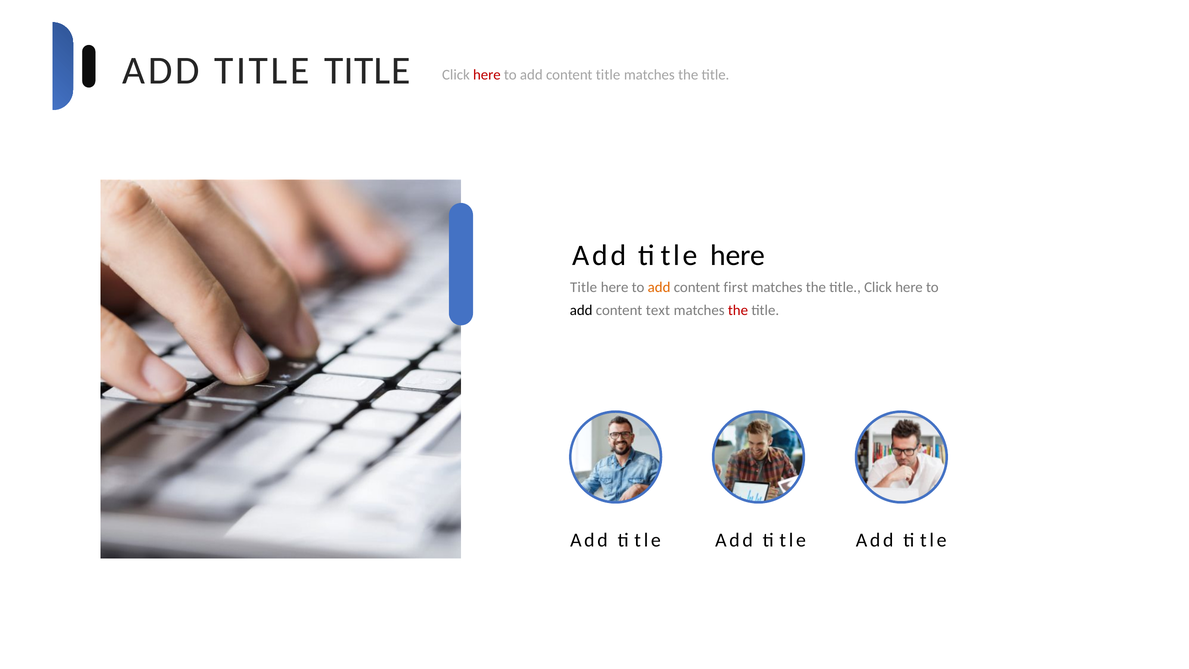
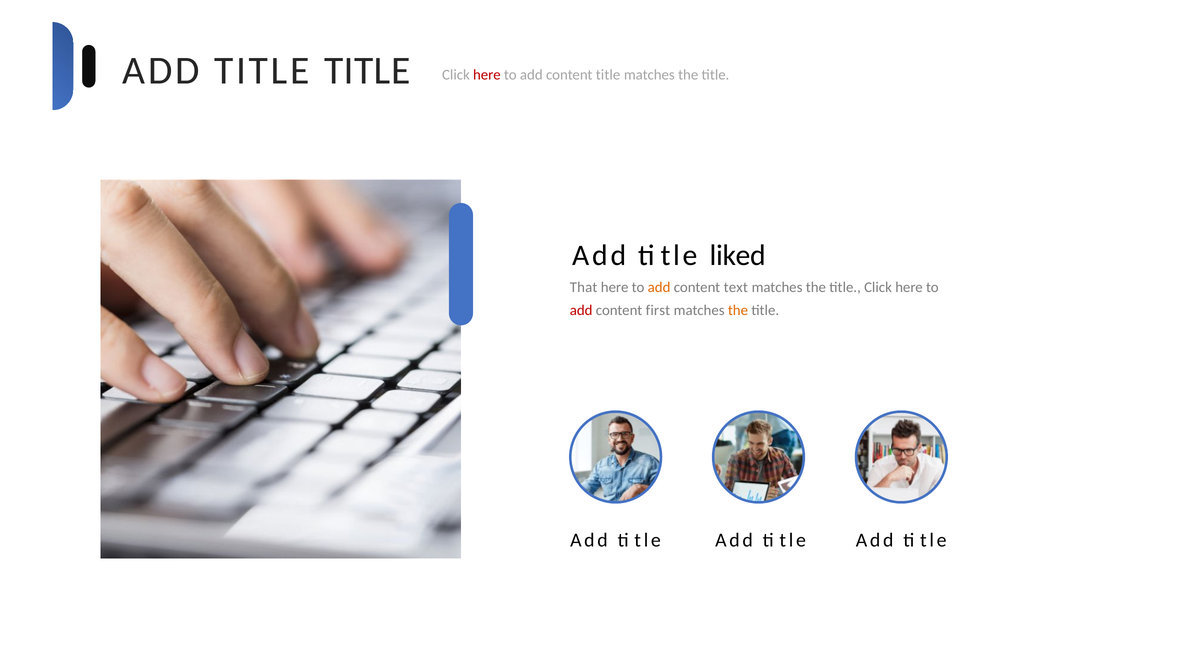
Add title here: here -> liked
Title at (584, 287): Title -> That
first: first -> text
add at (581, 310) colour: black -> red
text: text -> first
the at (738, 310) colour: red -> orange
